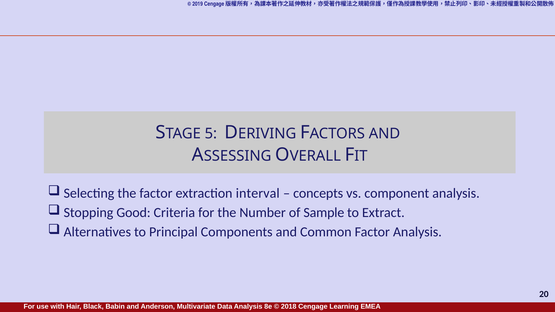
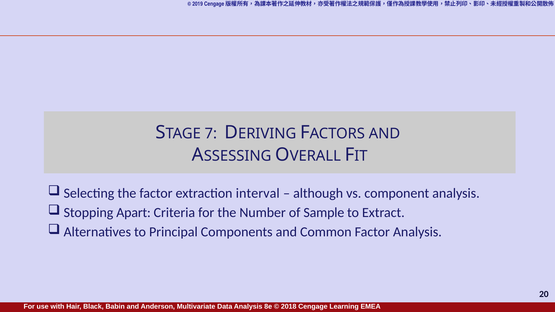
5: 5 -> 7
concepts: concepts -> although
Good: Good -> Apart
